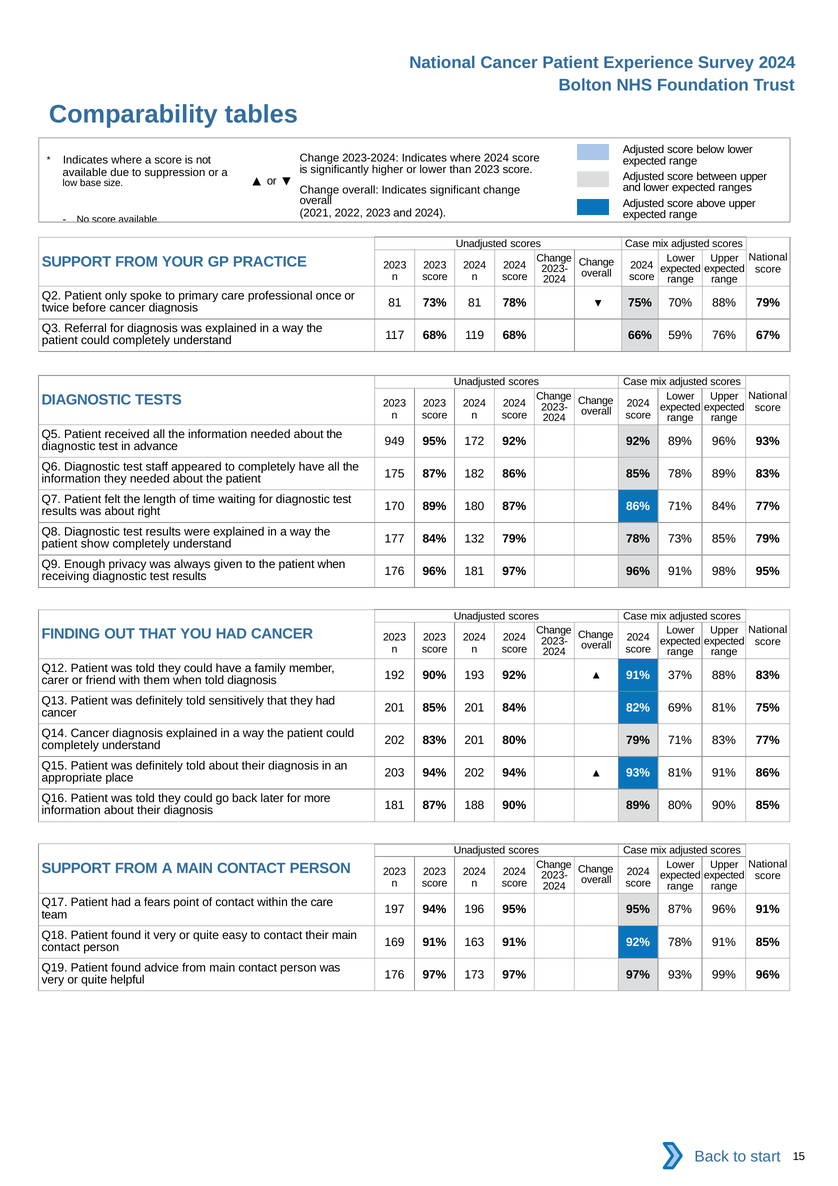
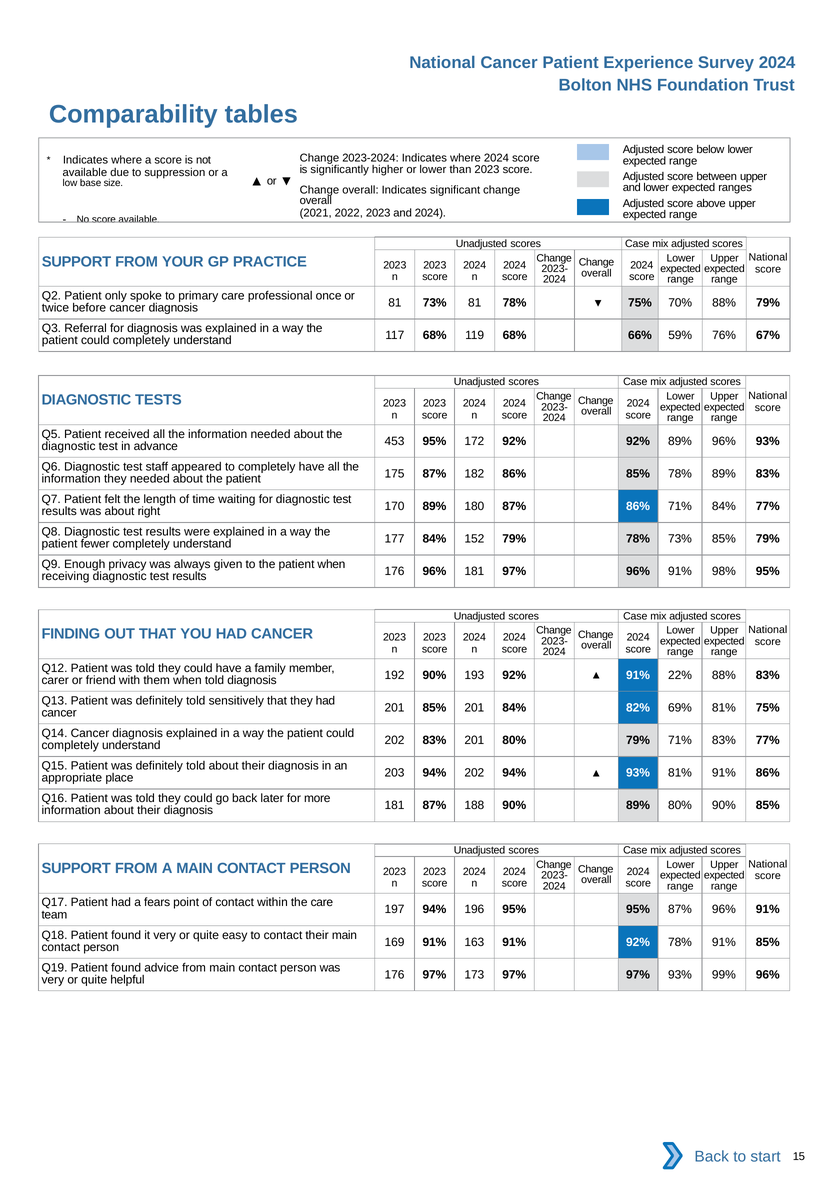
949: 949 -> 453
show: show -> fewer
132: 132 -> 152
37%: 37% -> 22%
